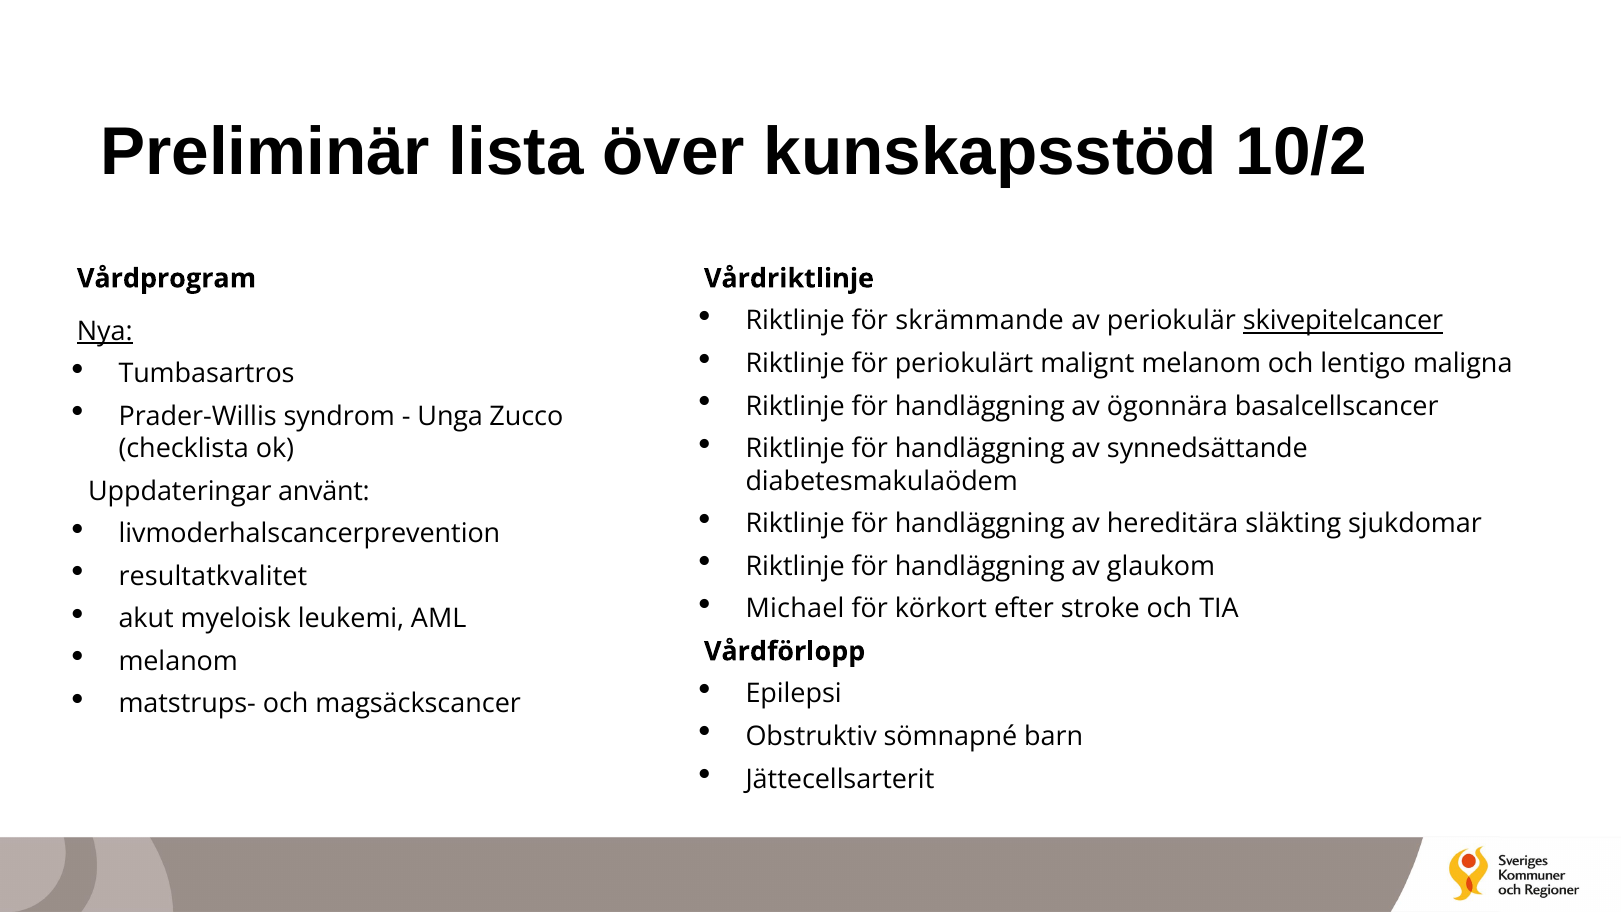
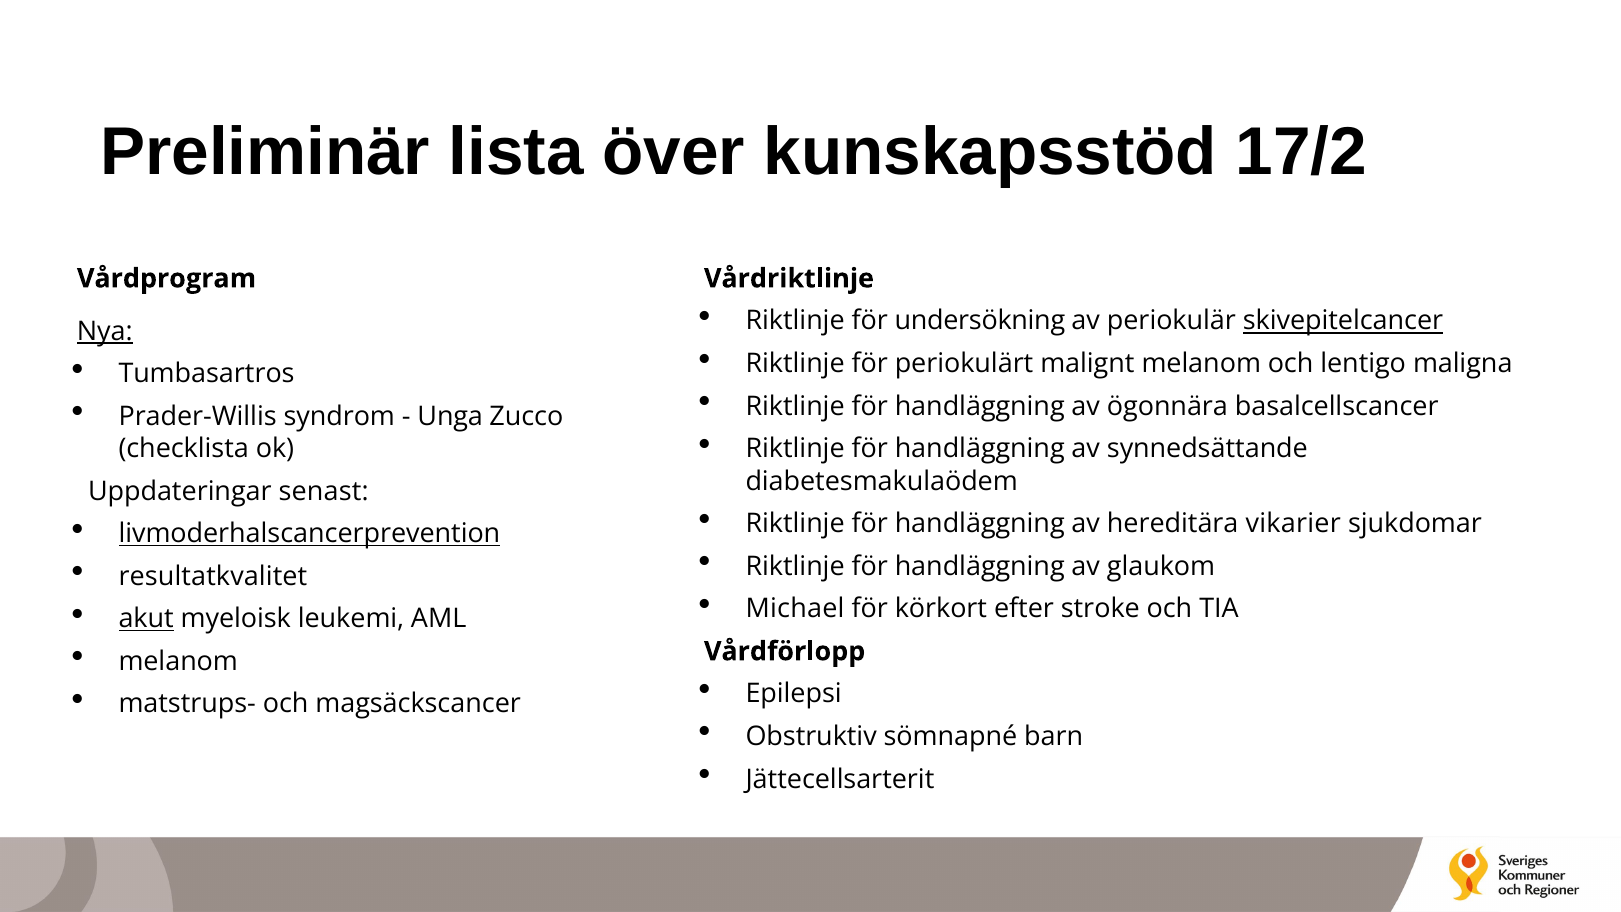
10/2: 10/2 -> 17/2
skrämmande: skrämmande -> undersökning
använt: använt -> senast
släkting: släkting -> vikarier
livmoderhalscancerprevention underline: none -> present
akut underline: none -> present
